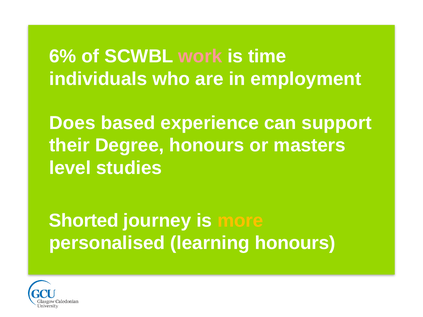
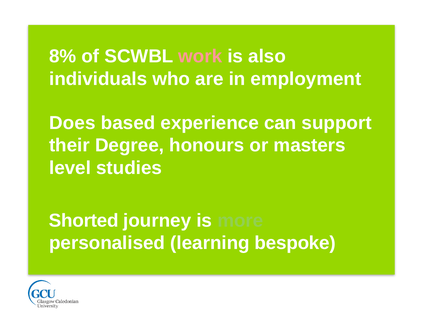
6%: 6% -> 8%
time: time -> also
more colour: yellow -> light green
learning honours: honours -> bespoke
